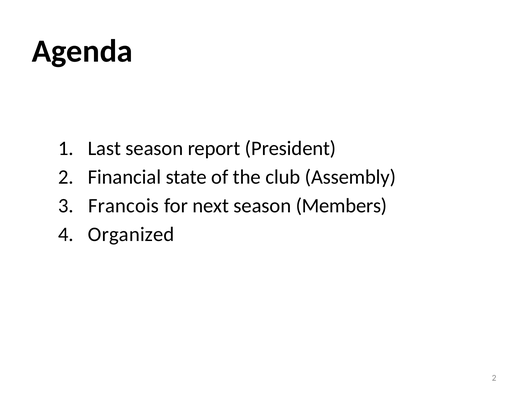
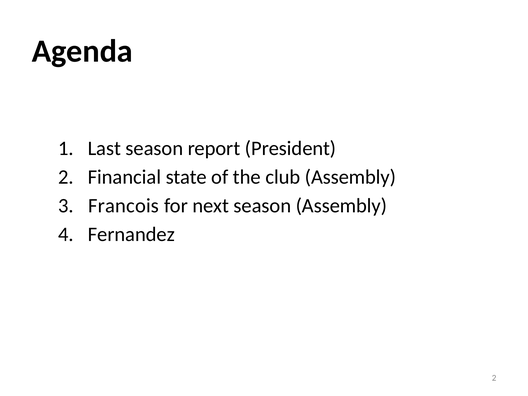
season Members: Members -> Assembly
Organized: Organized -> Fernandez
